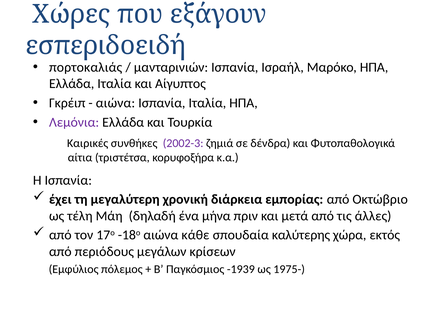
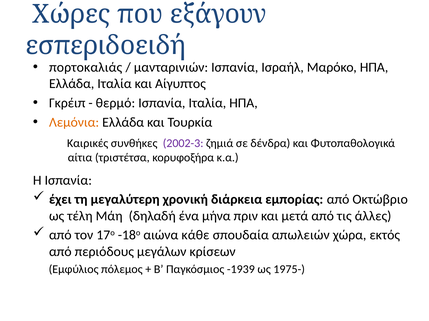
αιώνα at (115, 103): αιώνα -> θερμό
Λεμόνια colour: purple -> orange
καλύτερης: καλύτερης -> απωλειών
